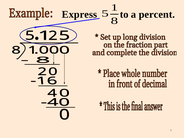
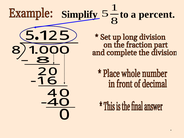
Express: Express -> Simplify
